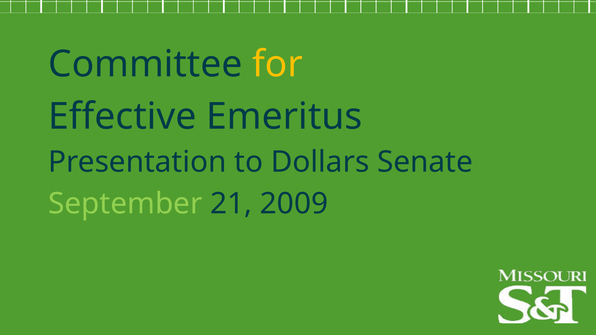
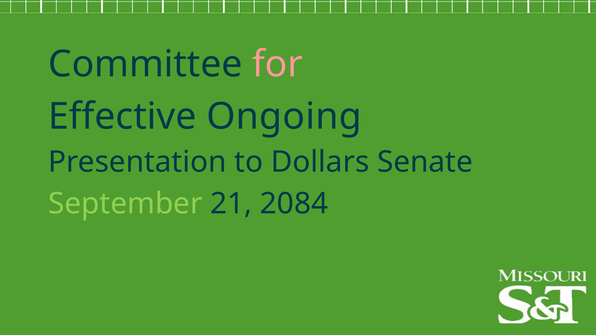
for colour: yellow -> pink
Emeritus: Emeritus -> Ongoing
2009: 2009 -> 2084
